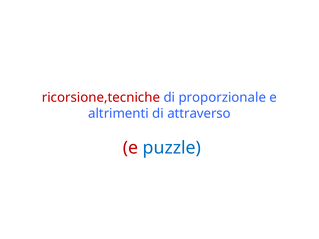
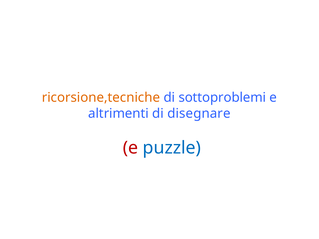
ricorsione,tecniche colour: red -> orange
proporzionale: proporzionale -> sottoproblemi
attraverso: attraverso -> disegnare
